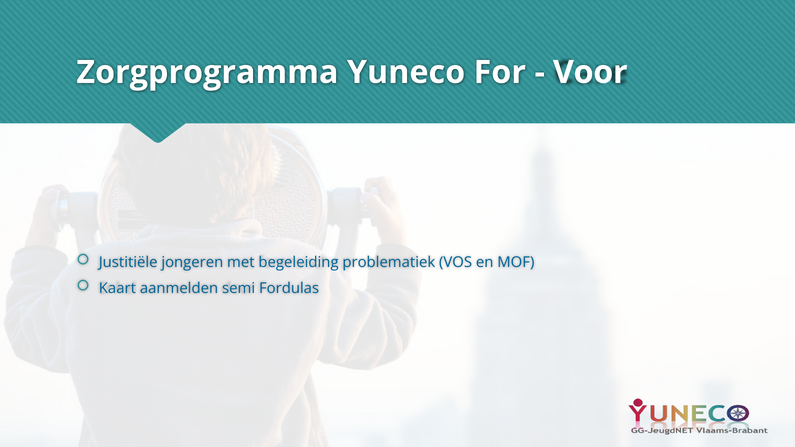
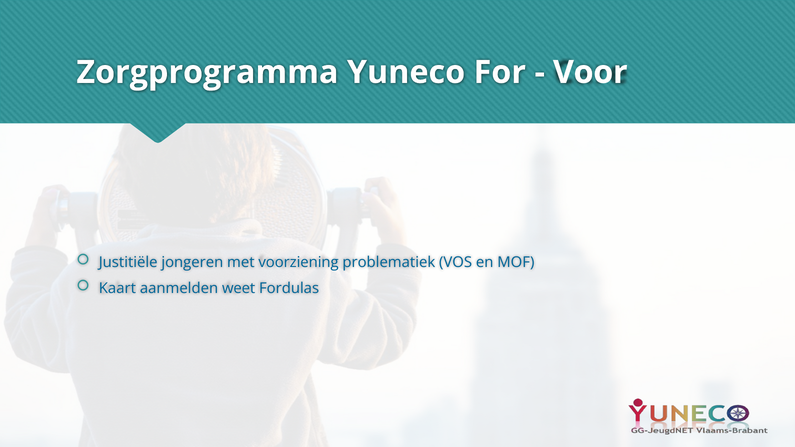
begeleiding: begeleiding -> voorziening
semi: semi -> weet
